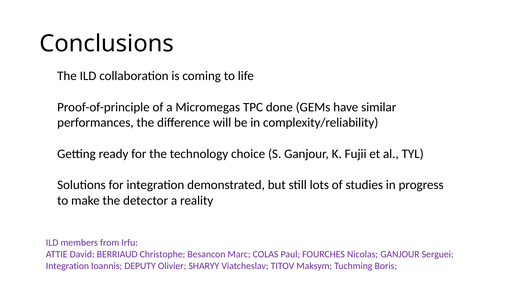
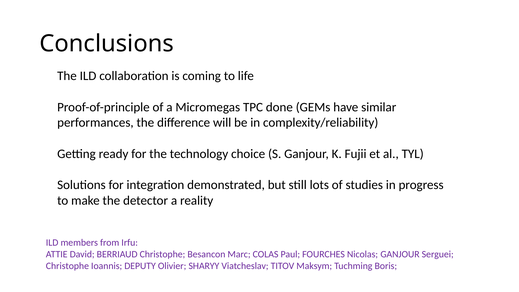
Integration at (67, 266): Integration -> Christophe
